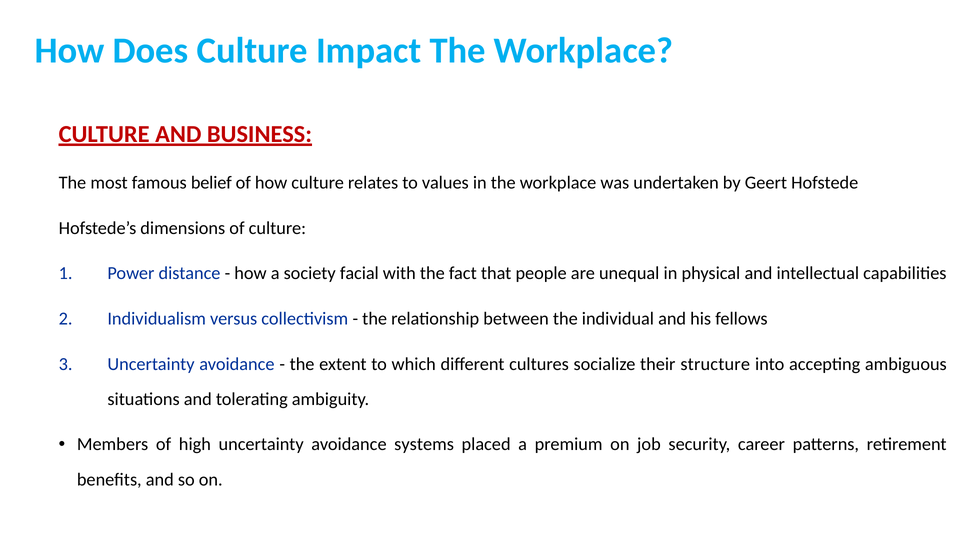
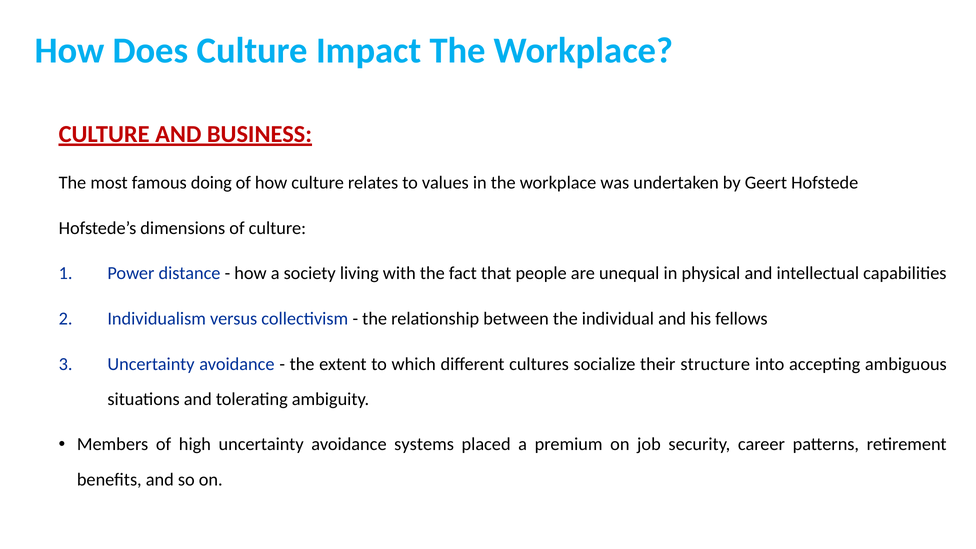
belief: belief -> doing
facial: facial -> living
